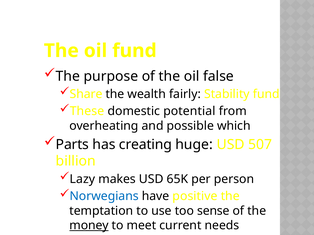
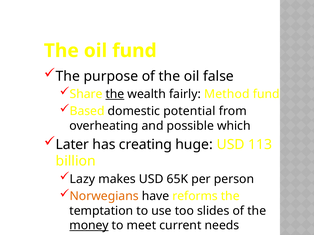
the at (115, 94) underline: none -> present
Stability: Stability -> Method
These: These -> Based
Parts: Parts -> Later
507: 507 -> 113
Norwegians colour: blue -> orange
positive: positive -> reforms
sense: sense -> slides
